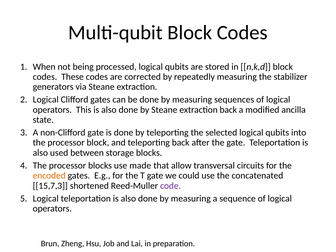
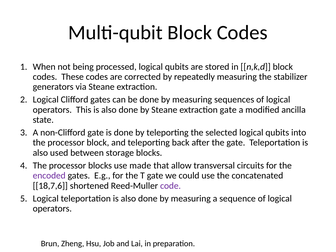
extraction back: back -> gate
encoded colour: orange -> purple
15,7,3: 15,7,3 -> 18,7,6
